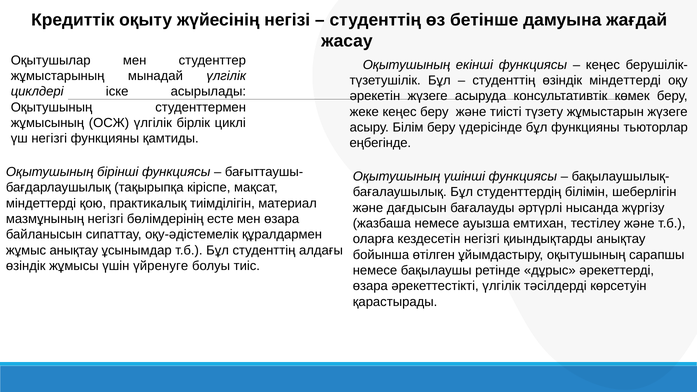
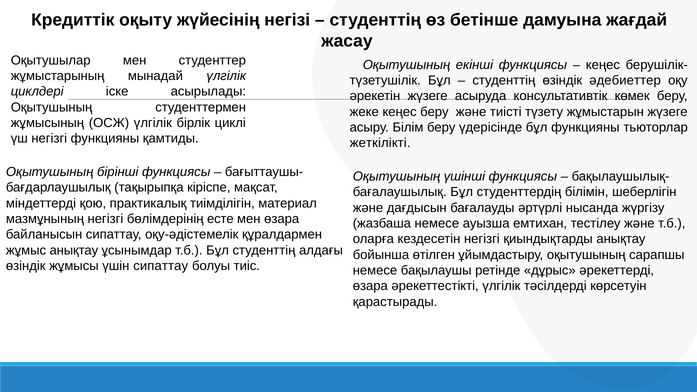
өзіндік міндеттерді: міндеттерді -> әдебиеттер
еңбегінде: еңбегінде -> жеткілікті
үшін үйренуге: үйренуге -> сипаттау
